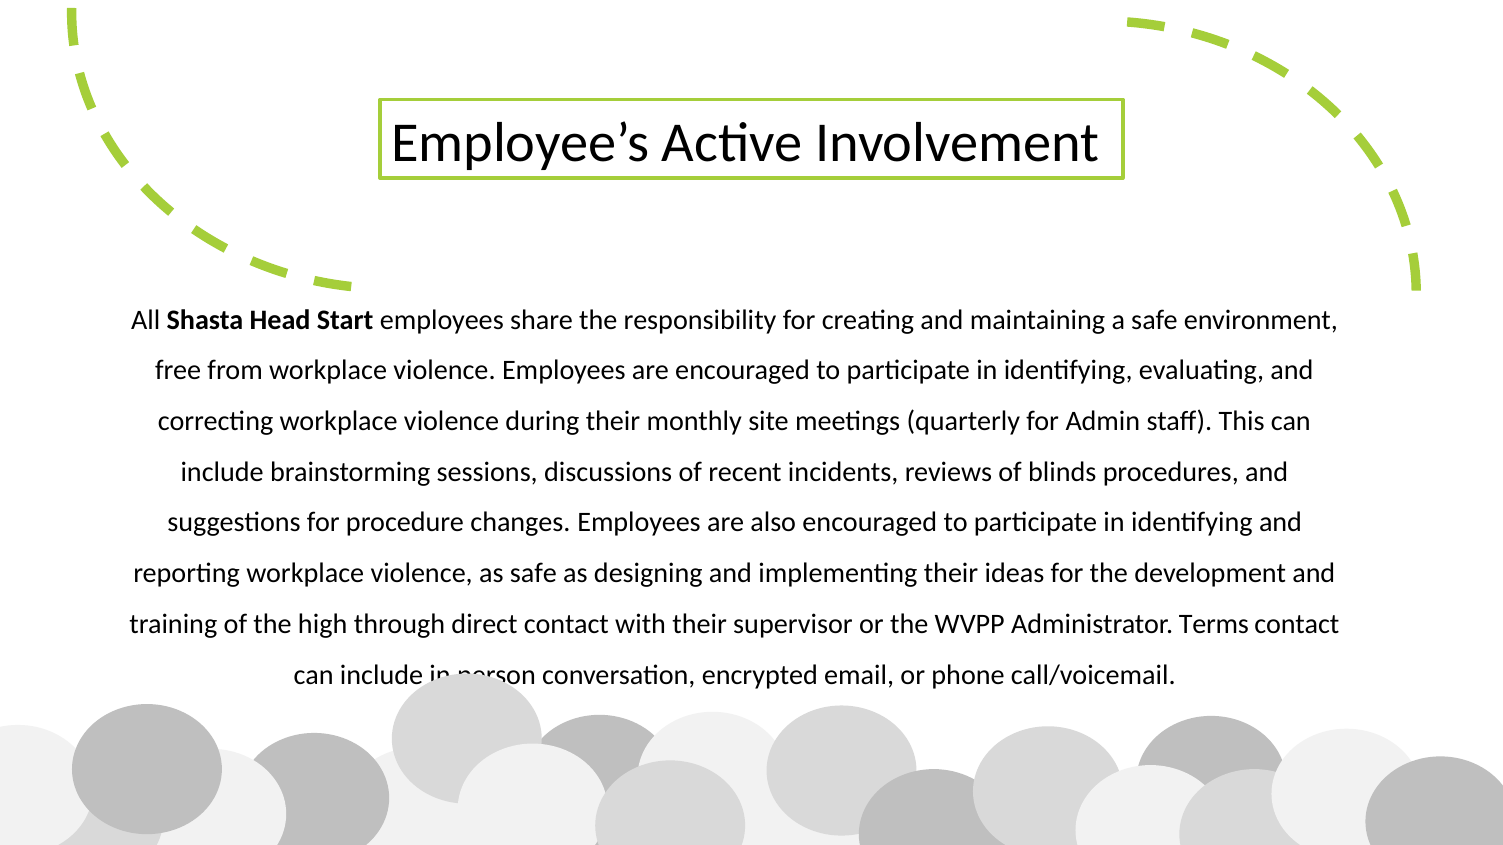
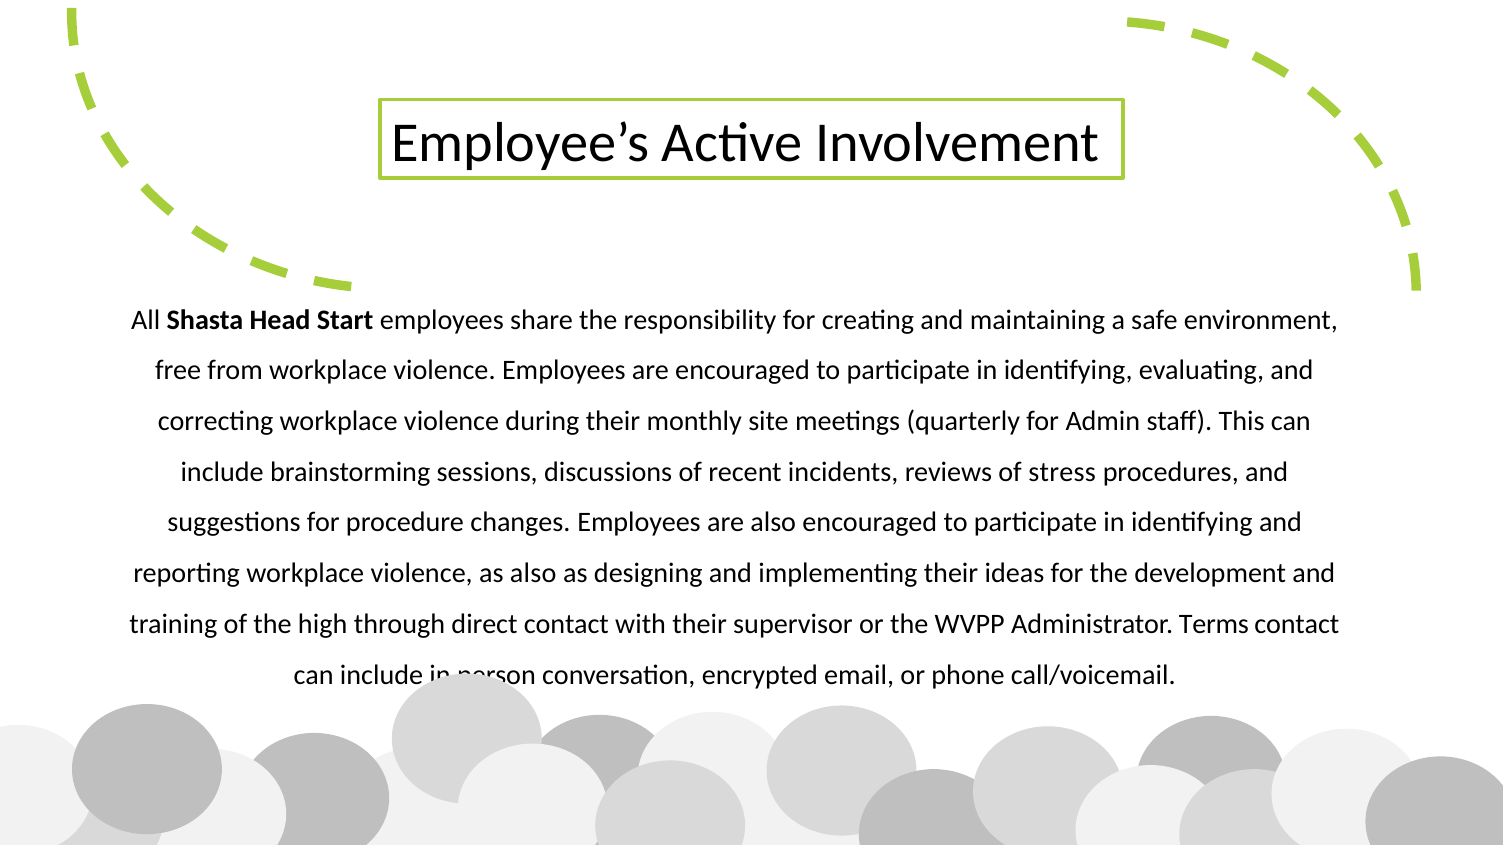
blinds: blinds -> stress
as safe: safe -> also
